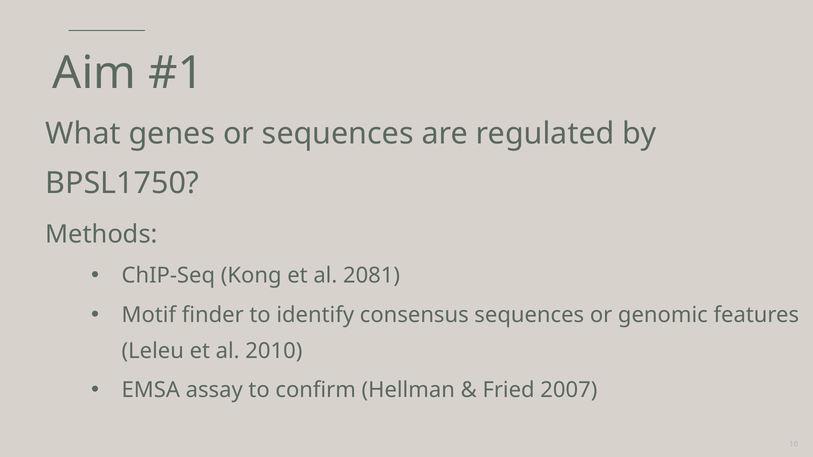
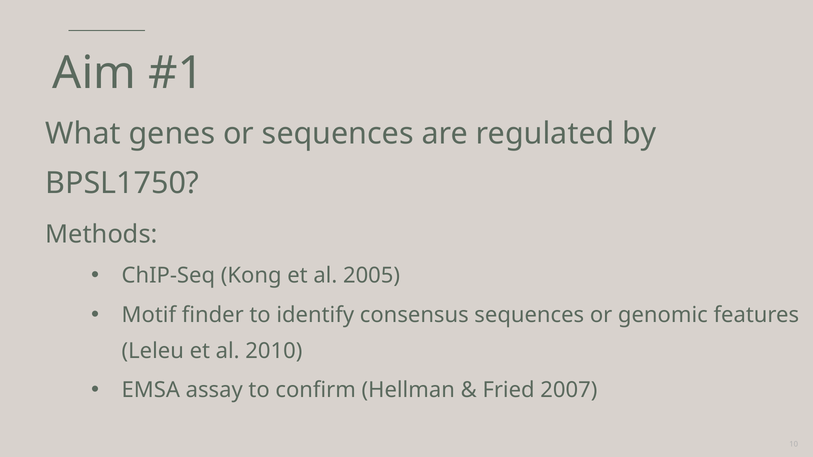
2081: 2081 -> 2005
